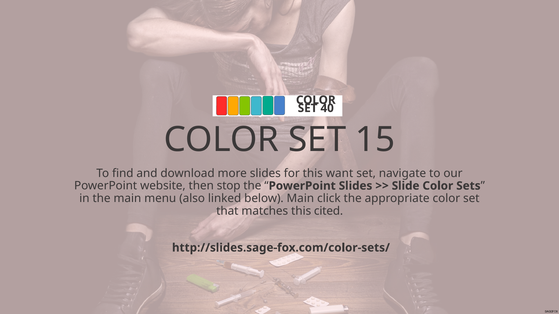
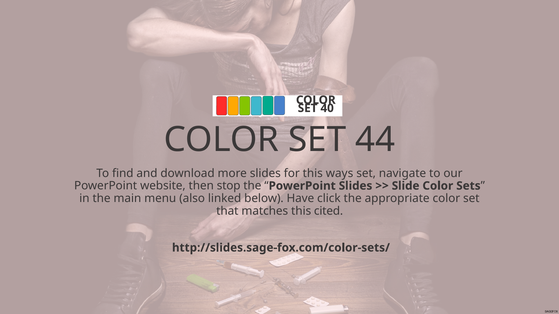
15: 15 -> 44
want: want -> ways
below Main: Main -> Have
